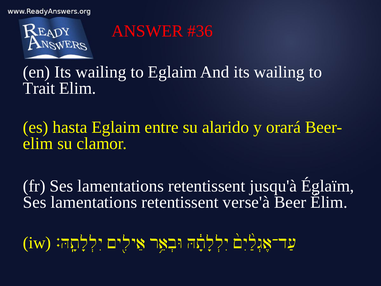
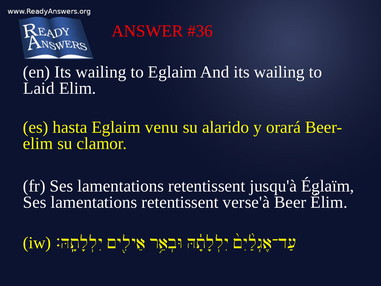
Trait: Trait -> Laid
entre: entre -> venu
